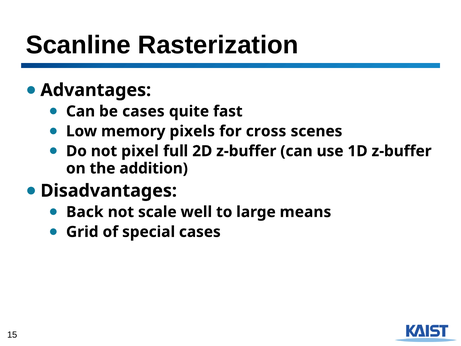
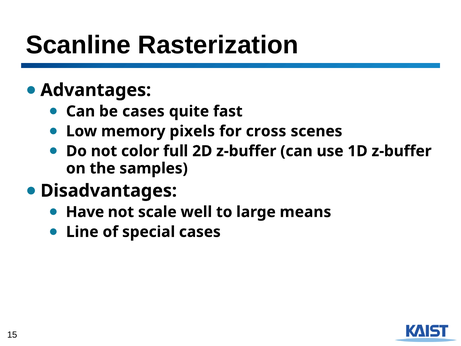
pixel: pixel -> color
addition: addition -> samples
Back: Back -> Have
Grid: Grid -> Line
